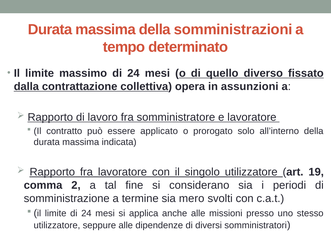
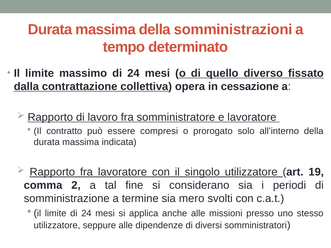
assunzioni: assunzioni -> cessazione
applicato: applicato -> compresi
